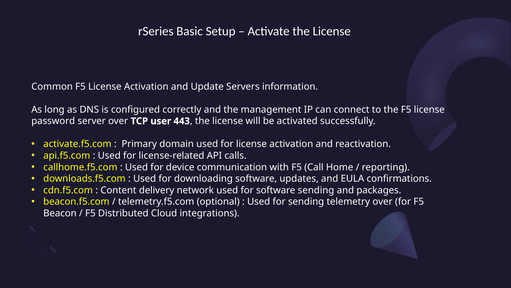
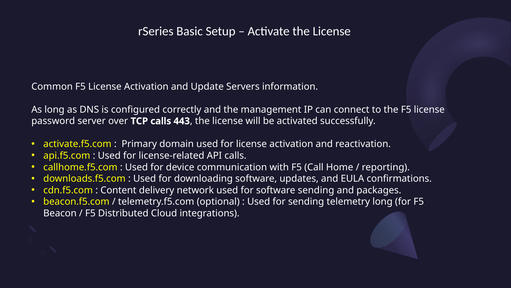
TCP user: user -> calls
telemetry over: over -> long
